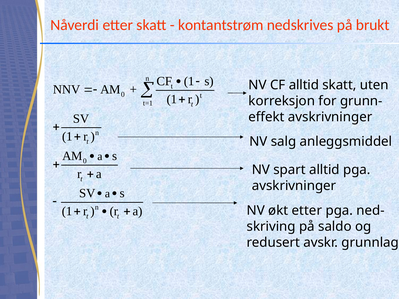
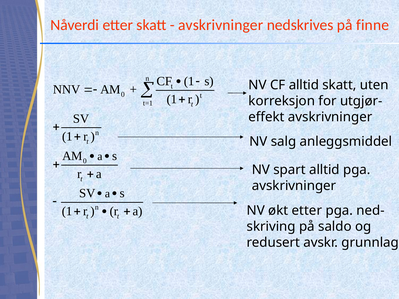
kontantstrøm at (221, 25): kontantstrøm -> avskrivninger
brukt: brukt -> finne
grunn-: grunn- -> utgjør-
